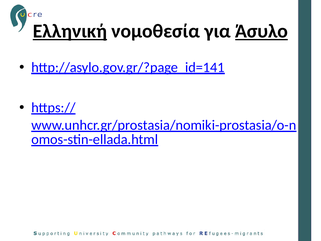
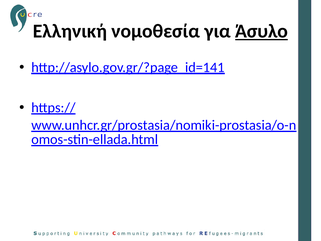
Ελληνική underline: present -> none
